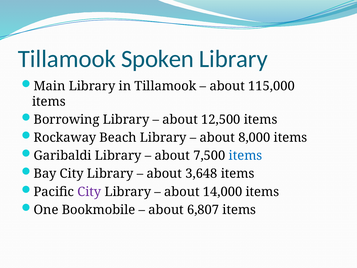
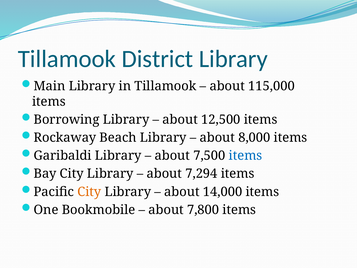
Spoken: Spoken -> District
3,648: 3,648 -> 7,294
City at (89, 192) colour: purple -> orange
6,807: 6,807 -> 7,800
